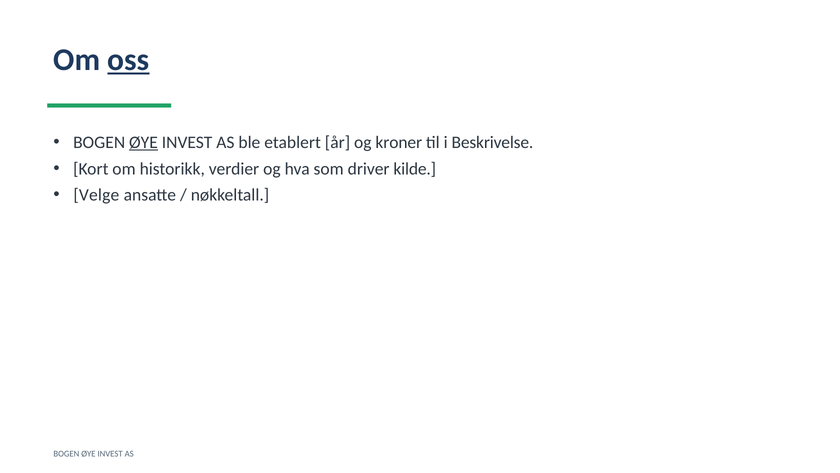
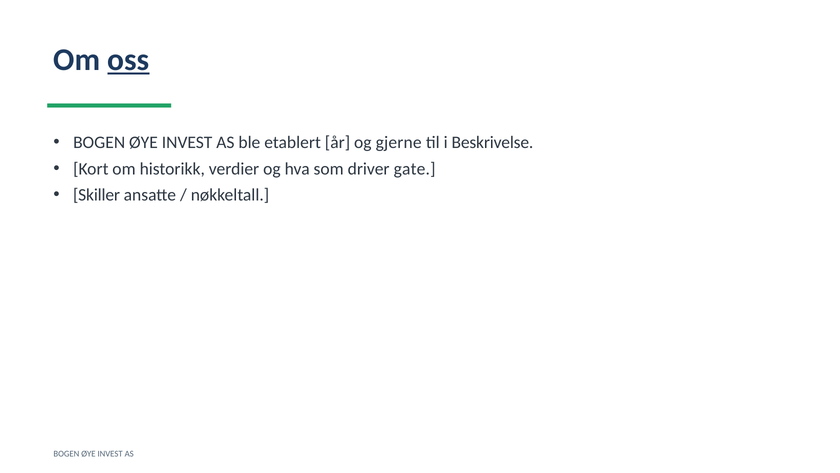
ØYE at (143, 142) underline: present -> none
kroner: kroner -> gjerne
kilde: kilde -> gate
Velge: Velge -> Skiller
